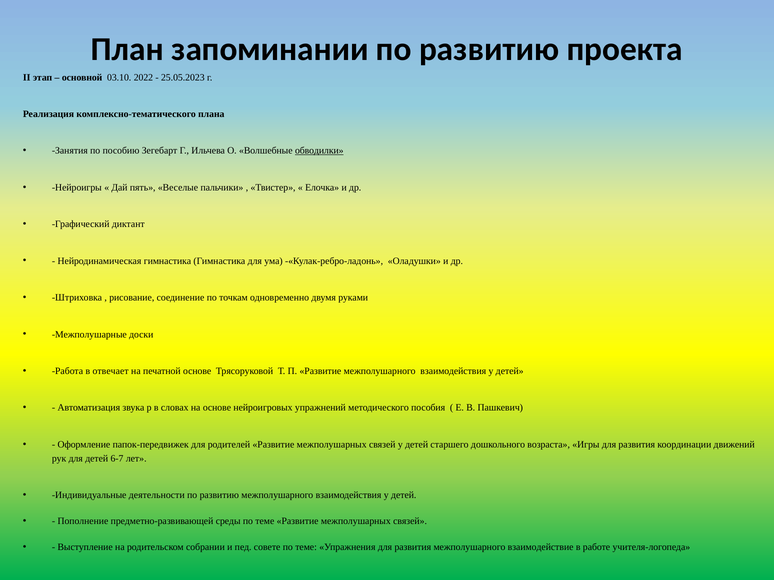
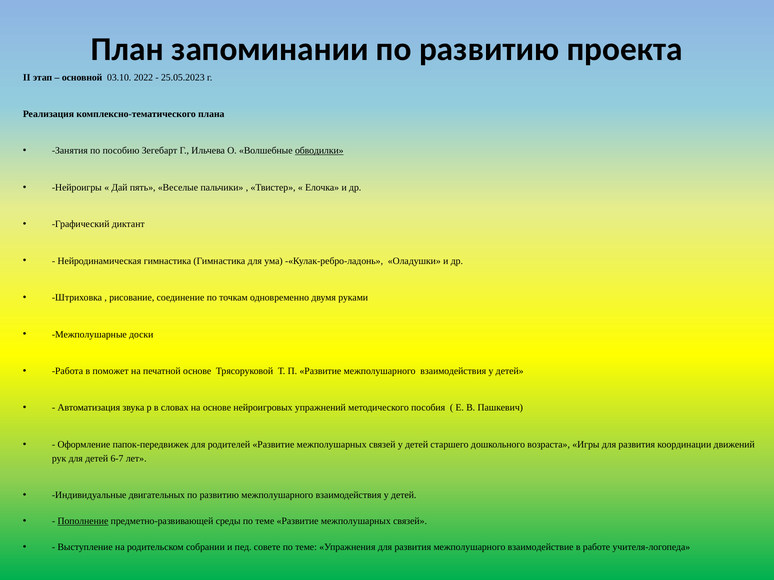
отвечает: отвечает -> поможет
деятельности: деятельности -> двигательных
Пополнение underline: none -> present
